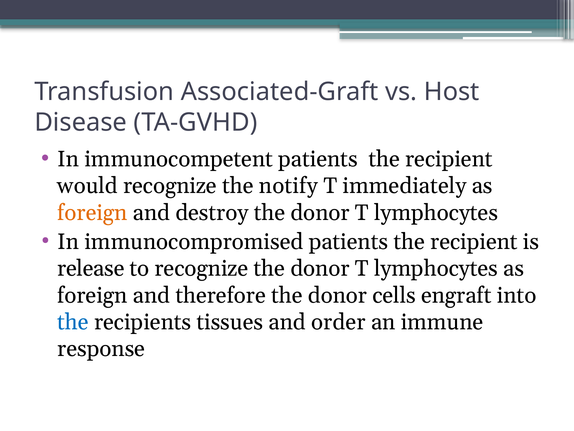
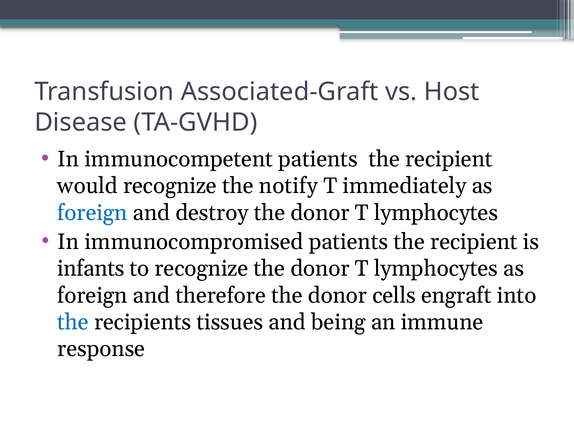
foreign at (92, 212) colour: orange -> blue
release: release -> infants
order: order -> being
